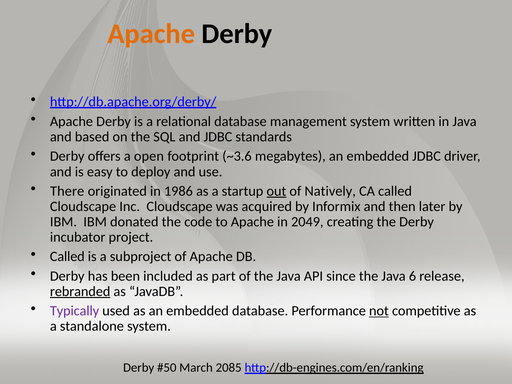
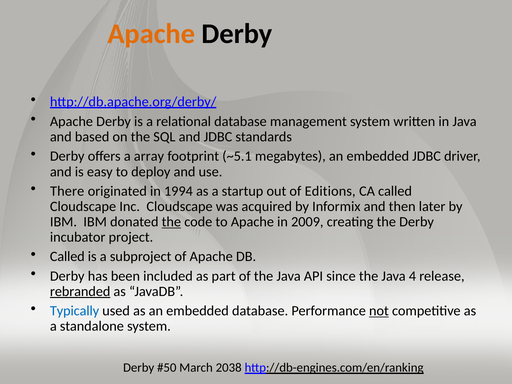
open: open -> array
~3.6: ~3.6 -> ~5.1
1986: 1986 -> 1994
out underline: present -> none
Natively: Natively -> Editions
the at (171, 222) underline: none -> present
2049: 2049 -> 2009
6: 6 -> 4
Typically colour: purple -> blue
2085: 2085 -> 2038
